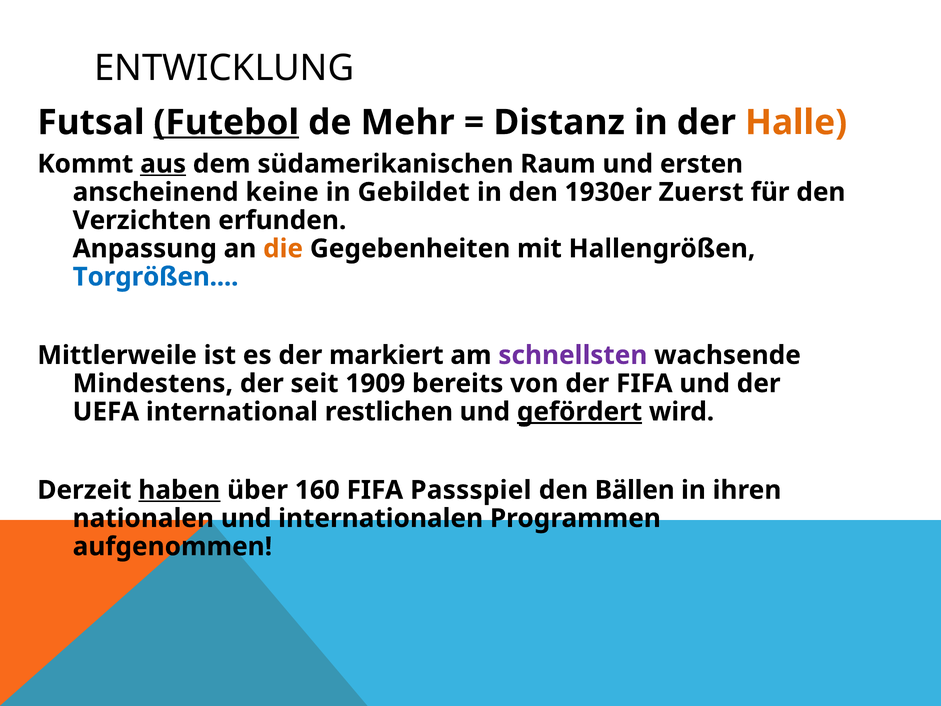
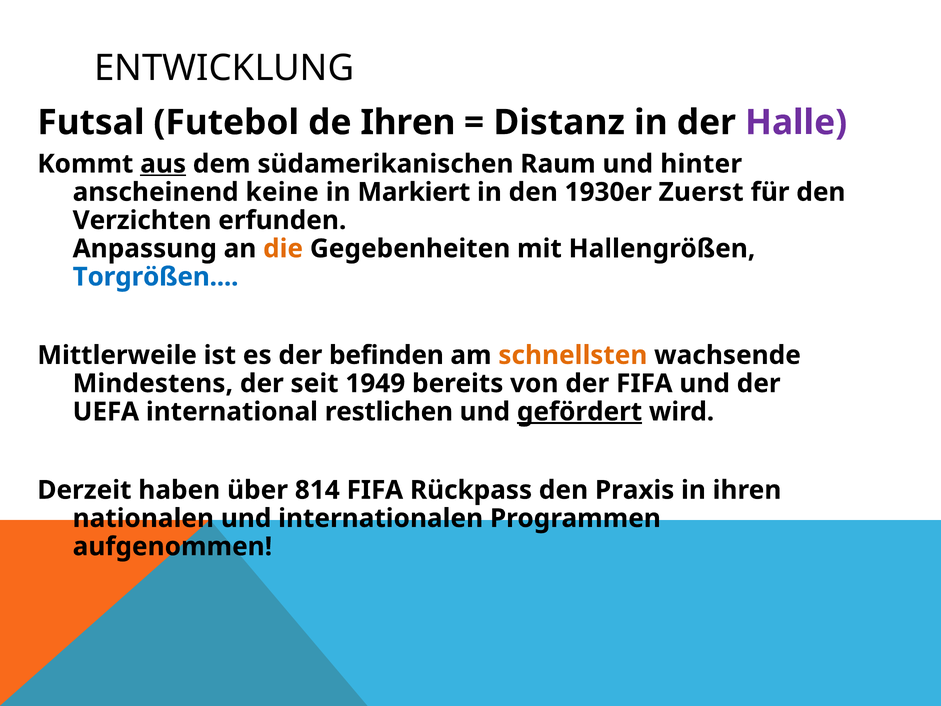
Futebol underline: present -> none
de Mehr: Mehr -> Ihren
Halle colour: orange -> purple
ersten: ersten -> hinter
Gebildet: Gebildet -> Markiert
markiert: markiert -> befinden
schnellsten colour: purple -> orange
1909: 1909 -> 1949
haben underline: present -> none
160: 160 -> 814
Passspiel: Passspiel -> Rückpass
Bällen: Bällen -> Praxis
